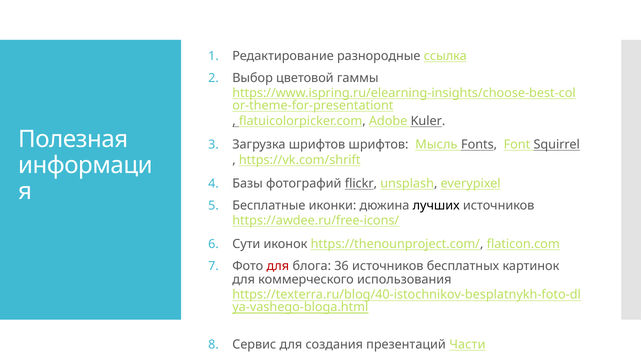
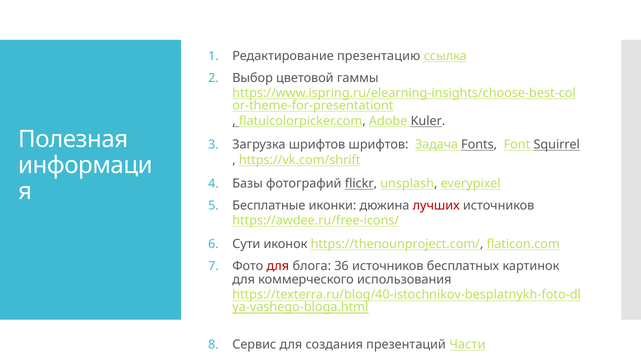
разнородные: разнородные -> презентацию
Мысль: Мысль -> Задача
лучших colour: black -> red
